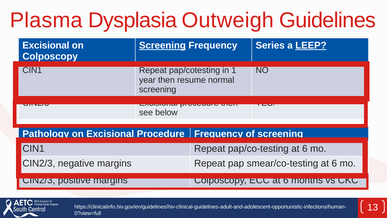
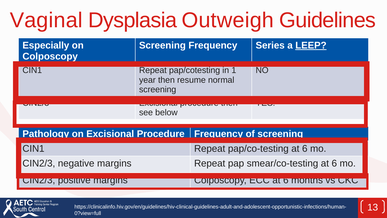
Plasma: Plasma -> Vaginal
Excisional at (46, 45): Excisional -> Especially
Screening at (162, 45) underline: present -> none
